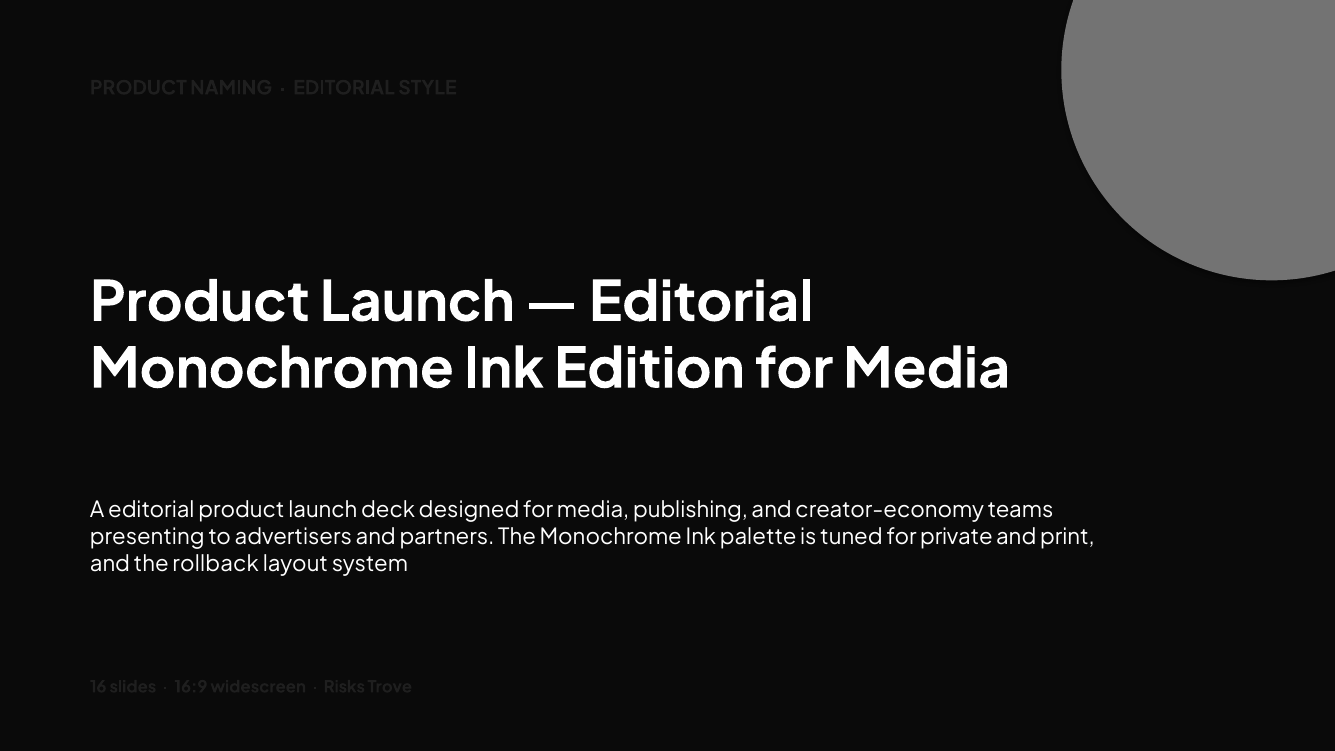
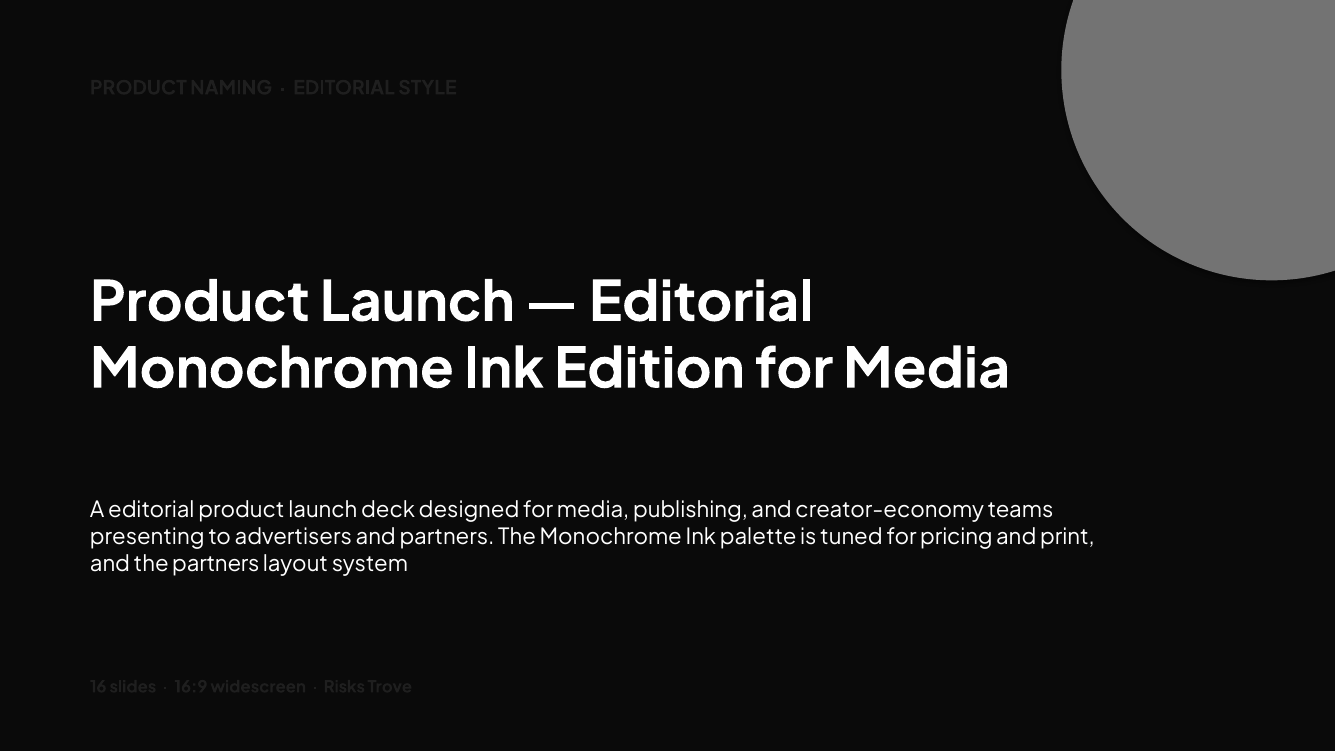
private: private -> pricing
the rollback: rollback -> partners
